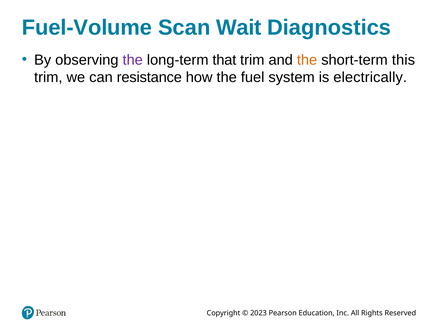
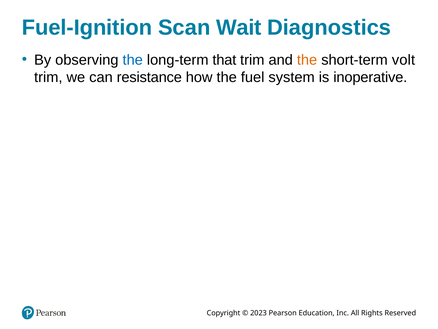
Fuel-Volume: Fuel-Volume -> Fuel-Ignition
the at (133, 60) colour: purple -> blue
this: this -> volt
electrically: electrically -> inoperative
